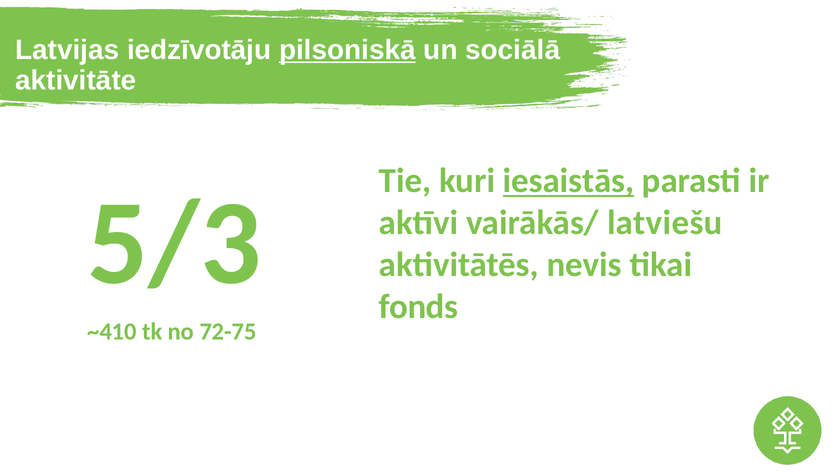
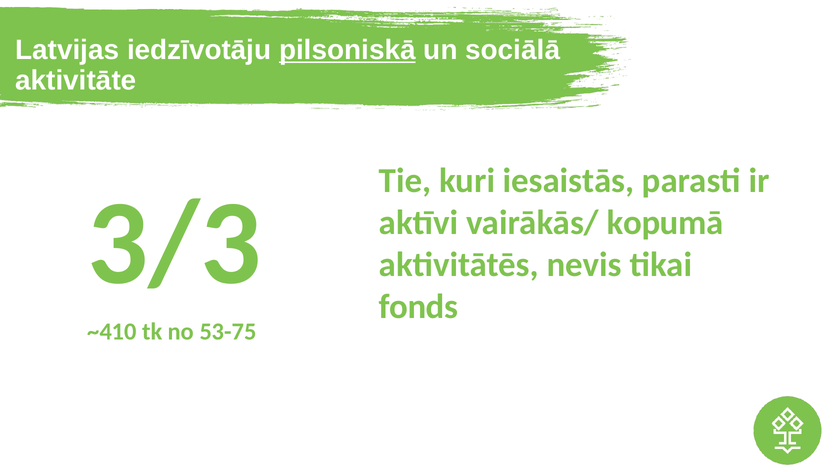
iesaistās underline: present -> none
5/3: 5/3 -> 3/3
latviešu: latviešu -> kopumā
72-75: 72-75 -> 53-75
